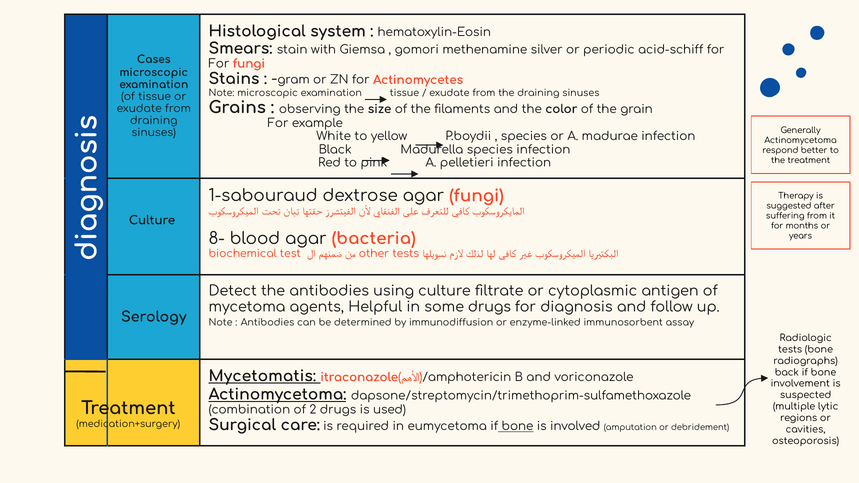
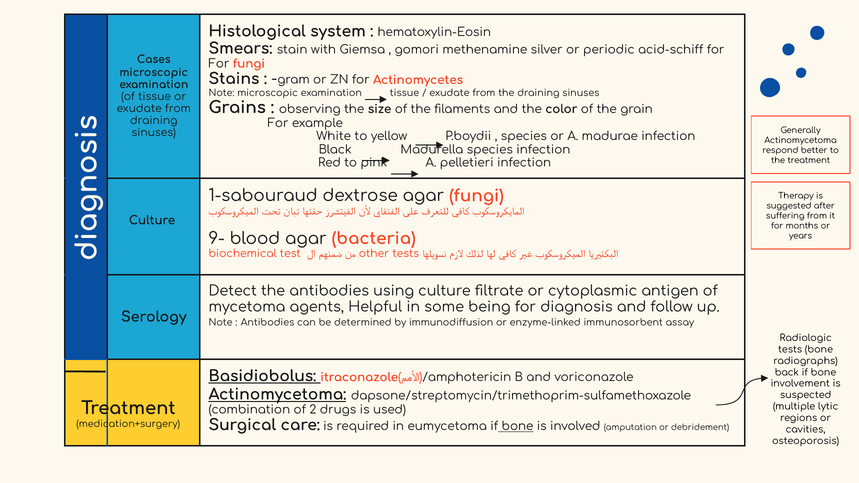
8-: 8- -> 9-
some drugs: drugs -> being
Mycetomatis: Mycetomatis -> Basidiobolus
